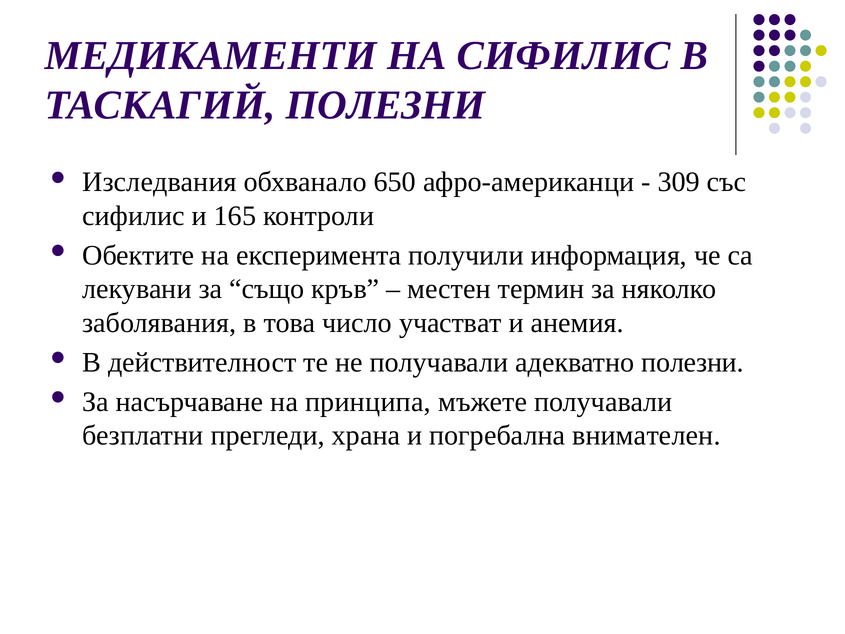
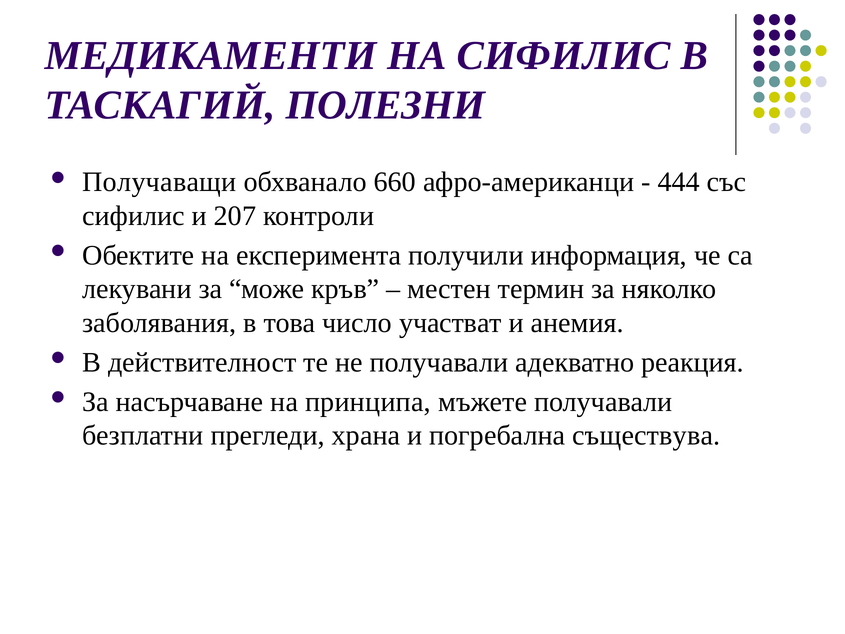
Изследвания: Изследвания -> Получаващи
650: 650 -> 660
309: 309 -> 444
165: 165 -> 207
също: също -> може
адекватно полезни: полезни -> реакция
внимателен: внимателен -> съществува
